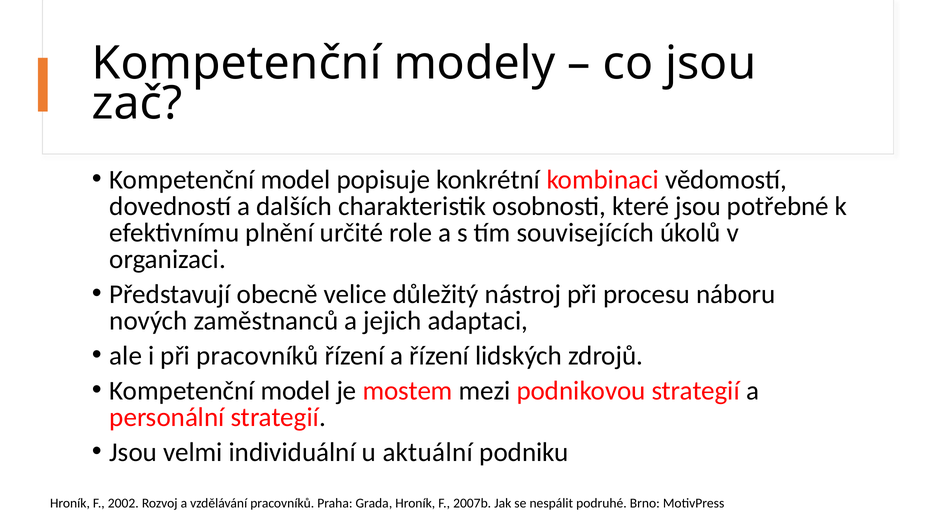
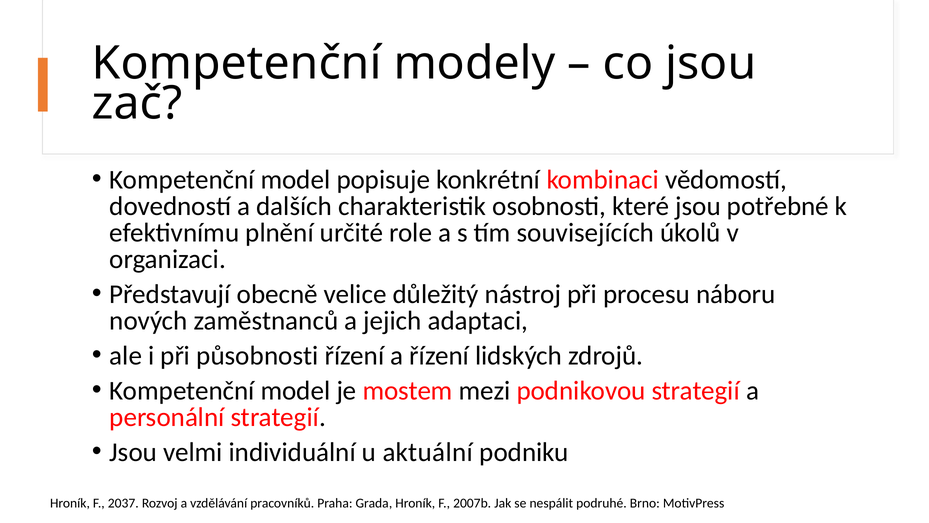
při pracovníků: pracovníků -> působnosti
2002: 2002 -> 2037
